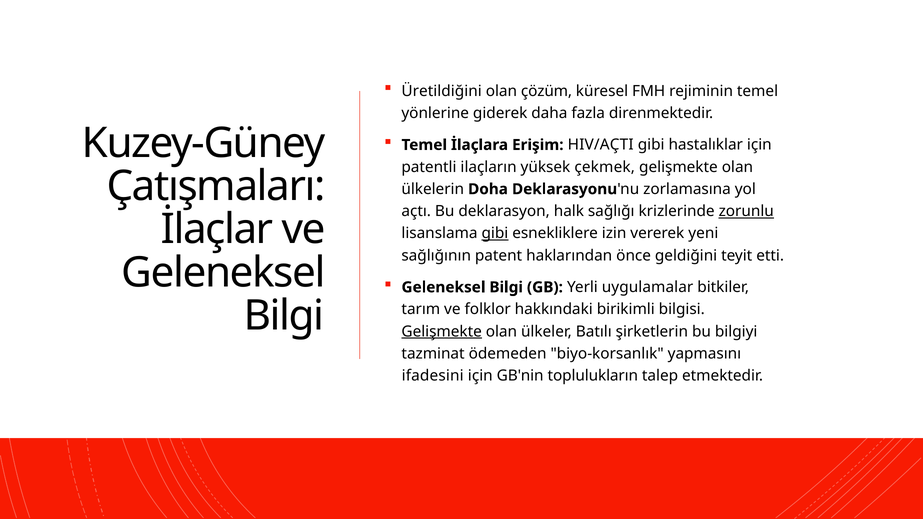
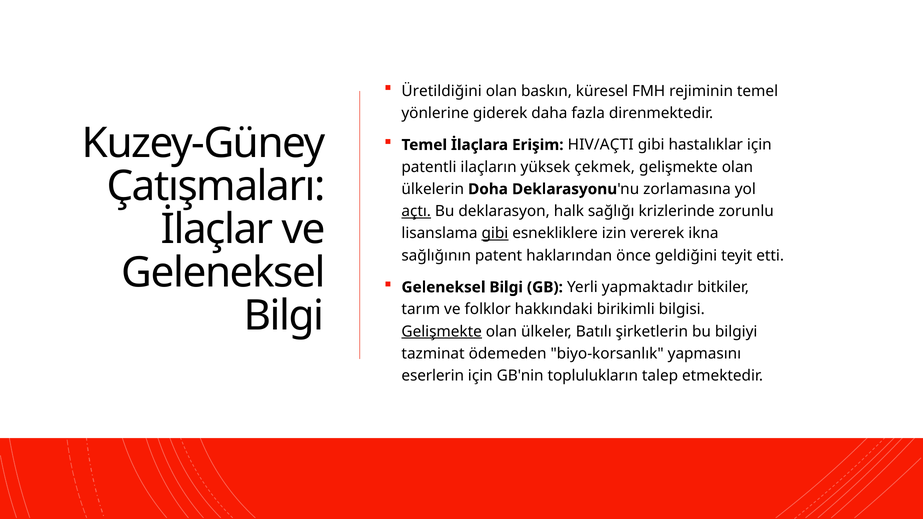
çözüm: çözüm -> baskın
açtı underline: none -> present
zorunlu underline: present -> none
yeni: yeni -> ikna
uygulamalar: uygulamalar -> yapmaktadır
ifadesini: ifadesini -> eserlerin
